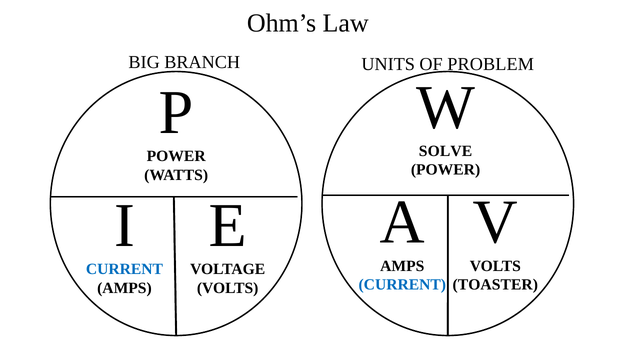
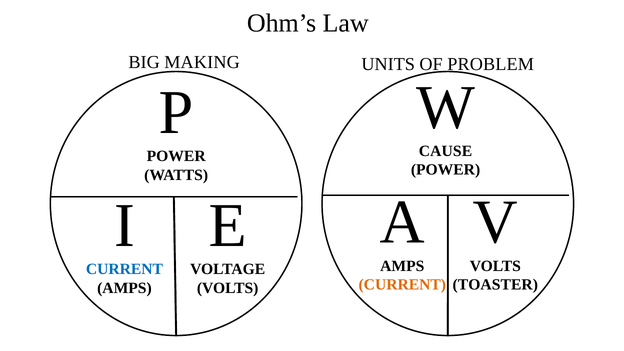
BRANCH: BRANCH -> MAKING
SOLVE: SOLVE -> CAUSE
CURRENT at (402, 285) colour: blue -> orange
